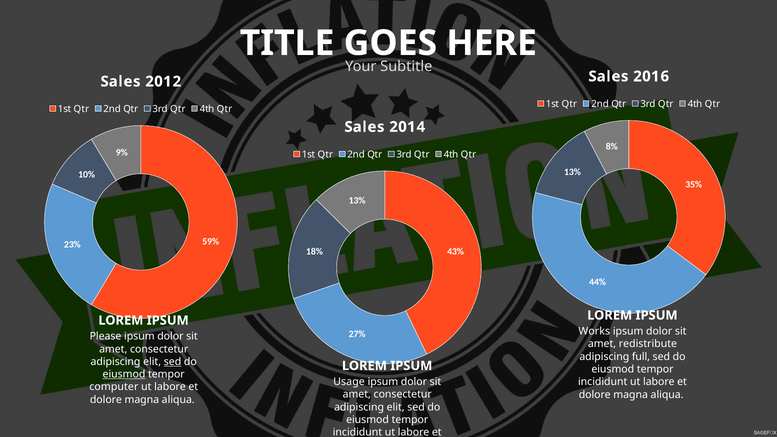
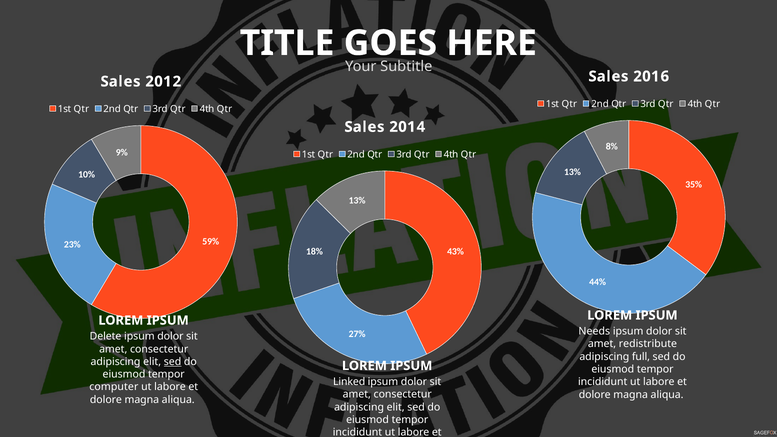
Works: Works -> Needs
Please: Please -> Delete
eiusmod at (124, 374) underline: present -> none
Usage: Usage -> Linked
